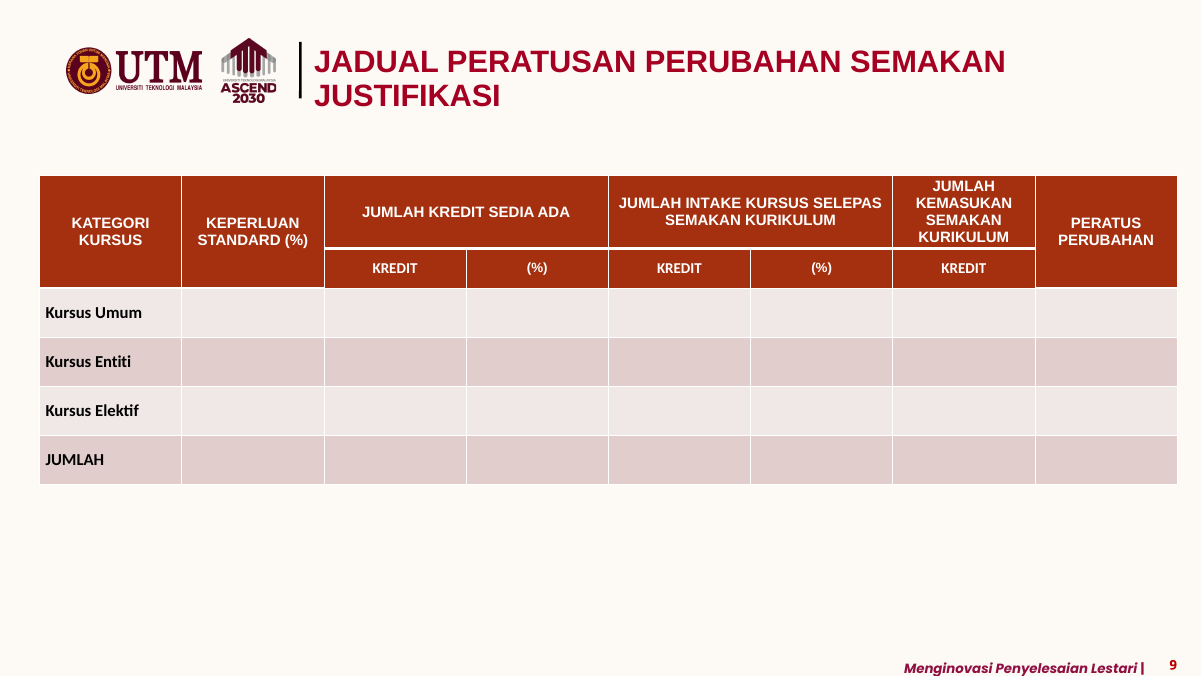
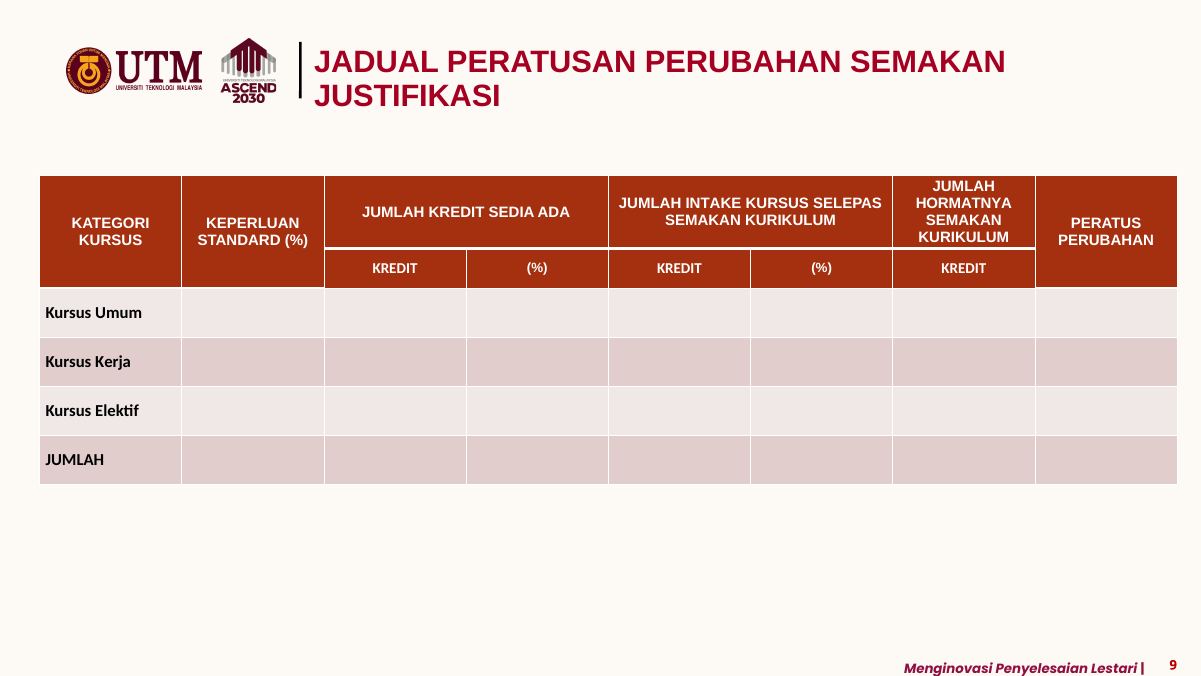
KEMASUKAN: KEMASUKAN -> HORMATNYA
Entiti: Entiti -> Kerja
